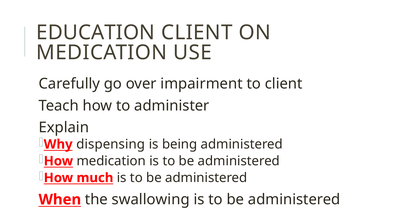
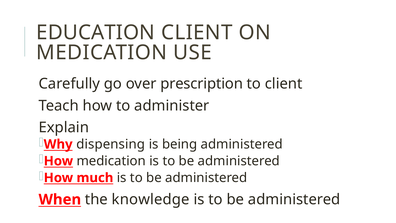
impairment: impairment -> prescription
swallowing: swallowing -> knowledge
